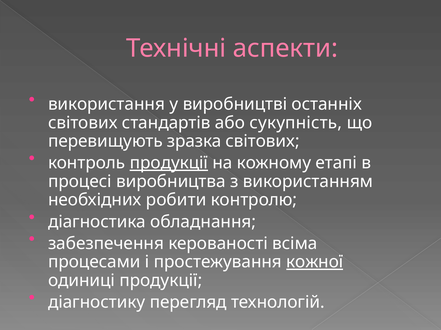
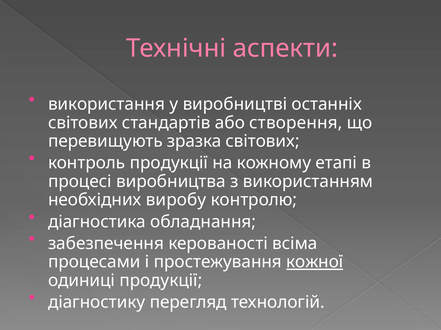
сукупність: сукупність -> створення
продукції at (169, 163) underline: present -> none
робити: робити -> виробу
